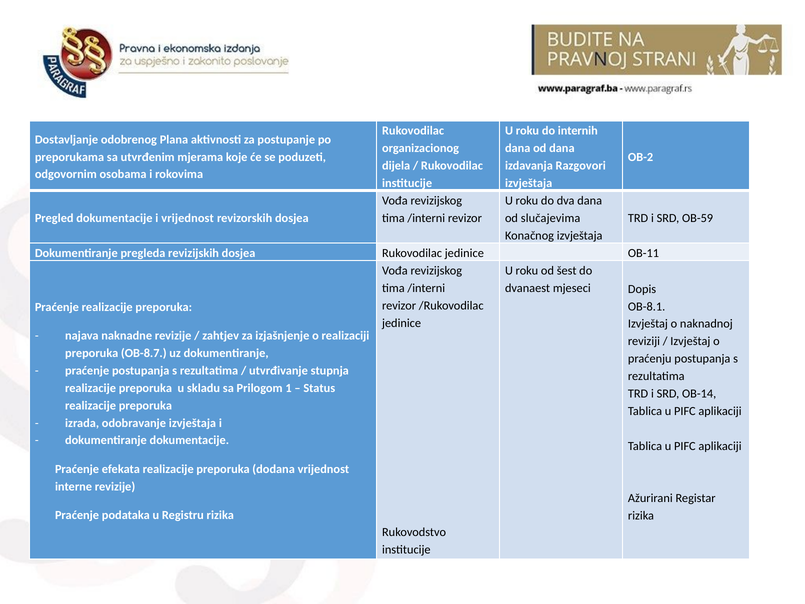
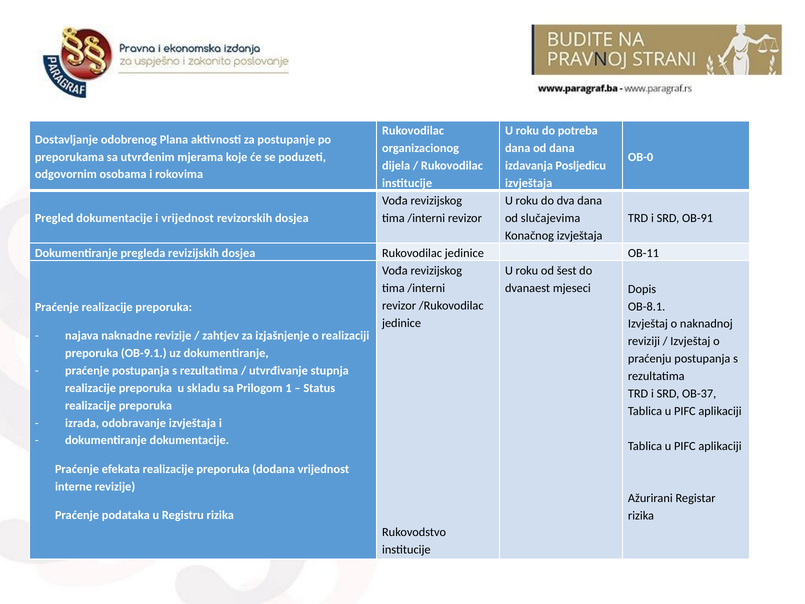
internih: internih -> potreba
OB-2: OB-2 -> OB-0
Razgovori: Razgovori -> Posljedicu
OB-59: OB-59 -> OB-91
OB-8.7: OB-8.7 -> OB-9.1
OB-14: OB-14 -> OB-37
